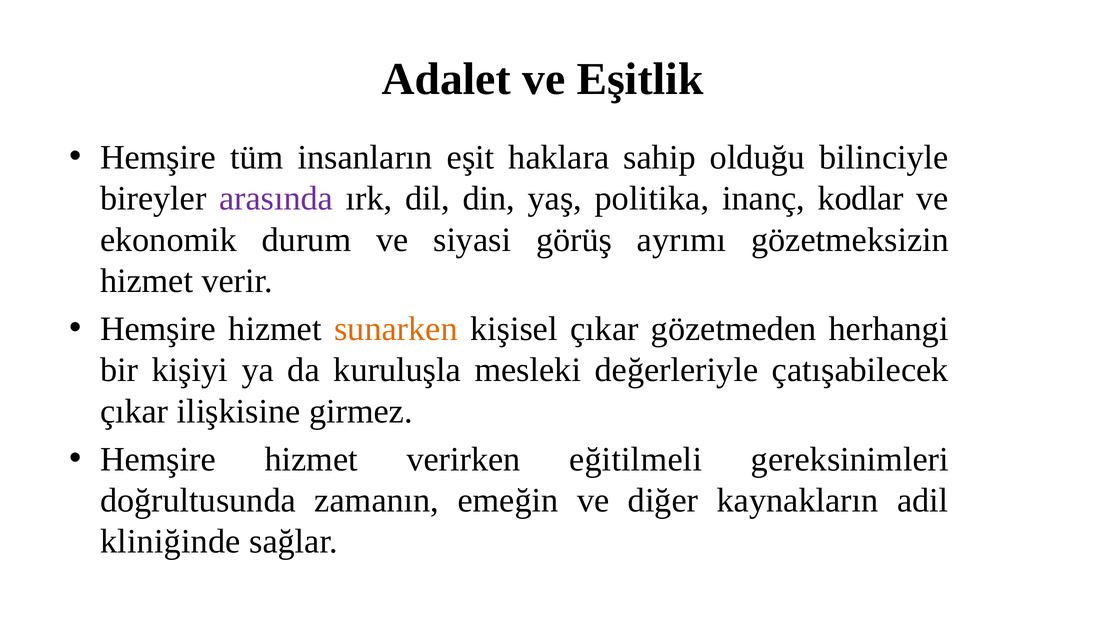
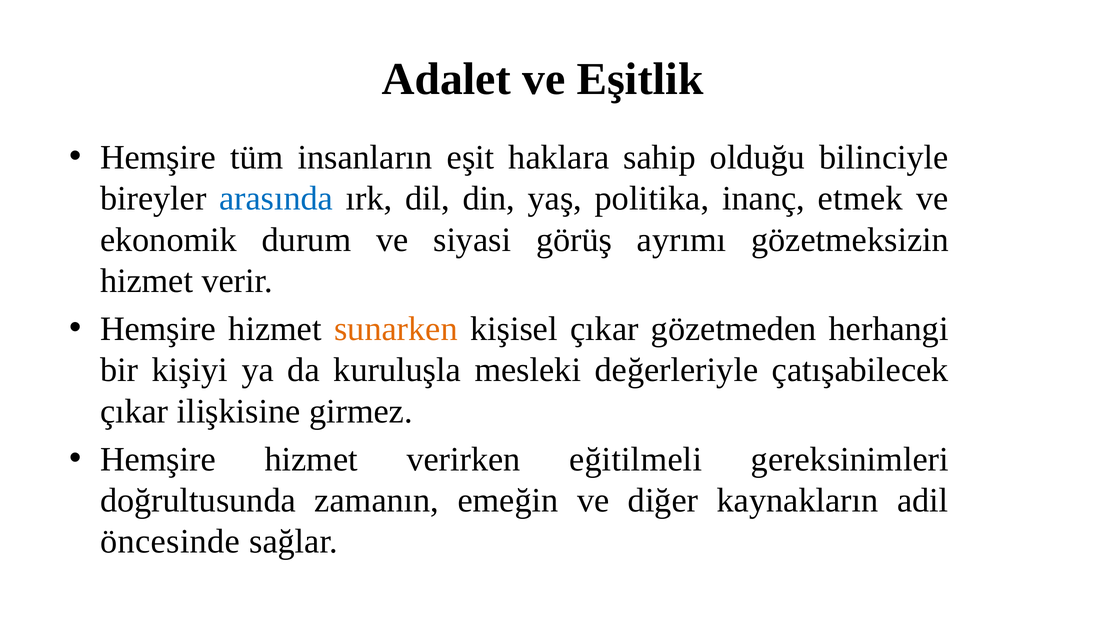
arasında colour: purple -> blue
kodlar: kodlar -> etmek
kliniğinde: kliniğinde -> öncesinde
